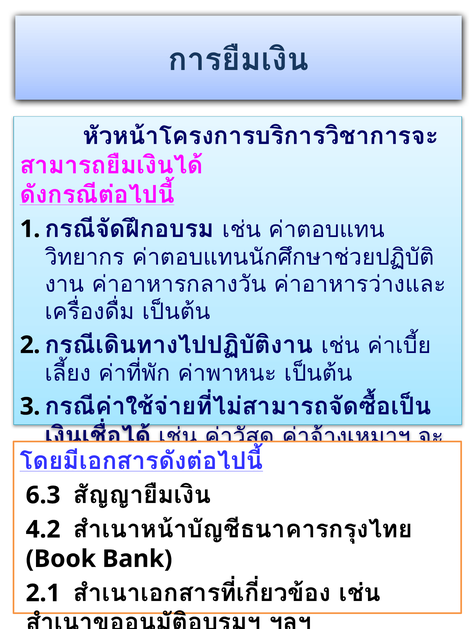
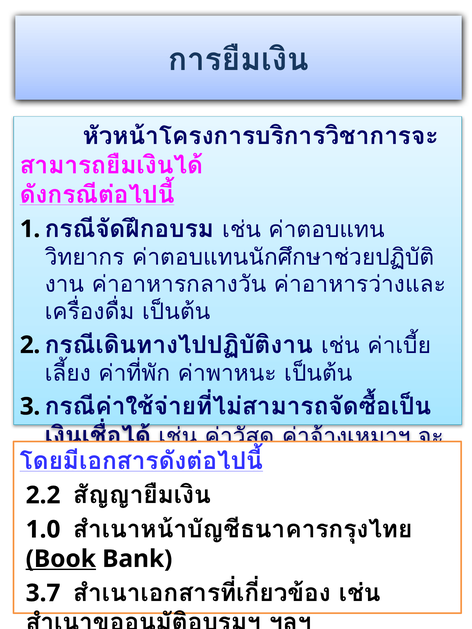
6.3: 6.3 -> 2.2
4.2: 4.2 -> 1.0
Book underline: none -> present
2.1: 2.1 -> 3.7
